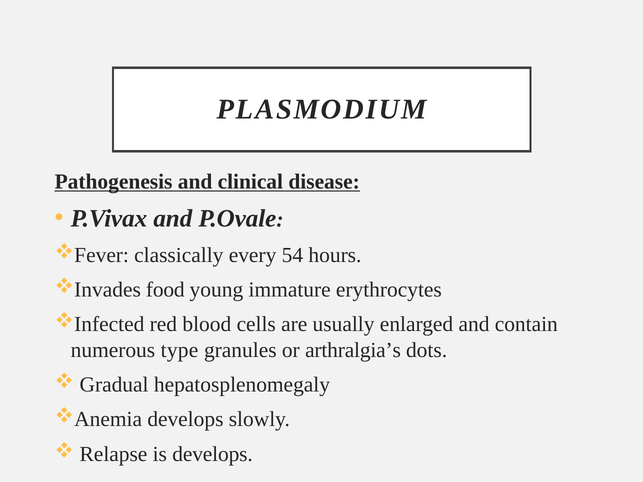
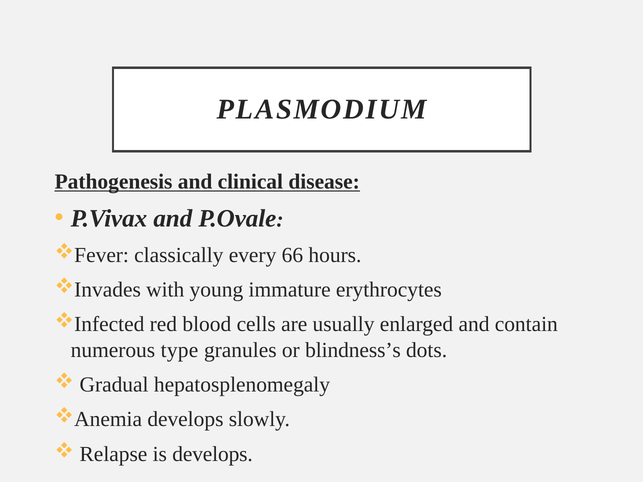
54: 54 -> 66
food: food -> with
arthralgia’s: arthralgia’s -> blindness’s
